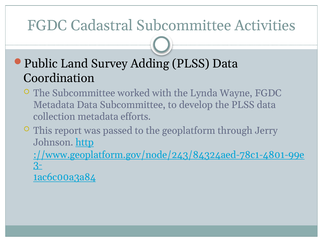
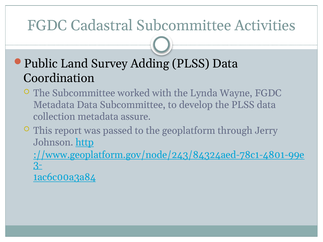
efforts: efforts -> assure
